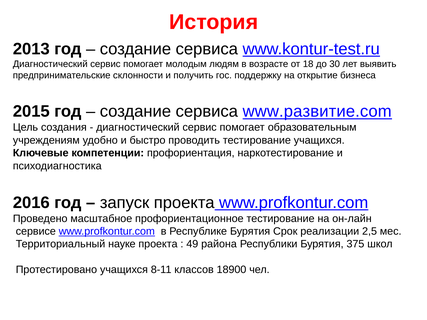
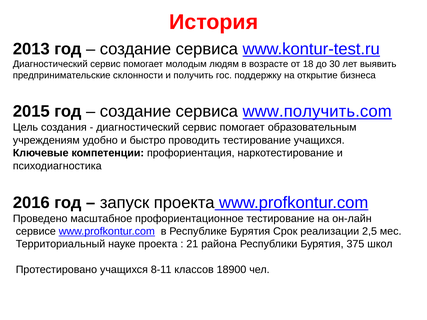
www.развитие.com: www.развитие.com -> www.получить.com
49: 49 -> 21
